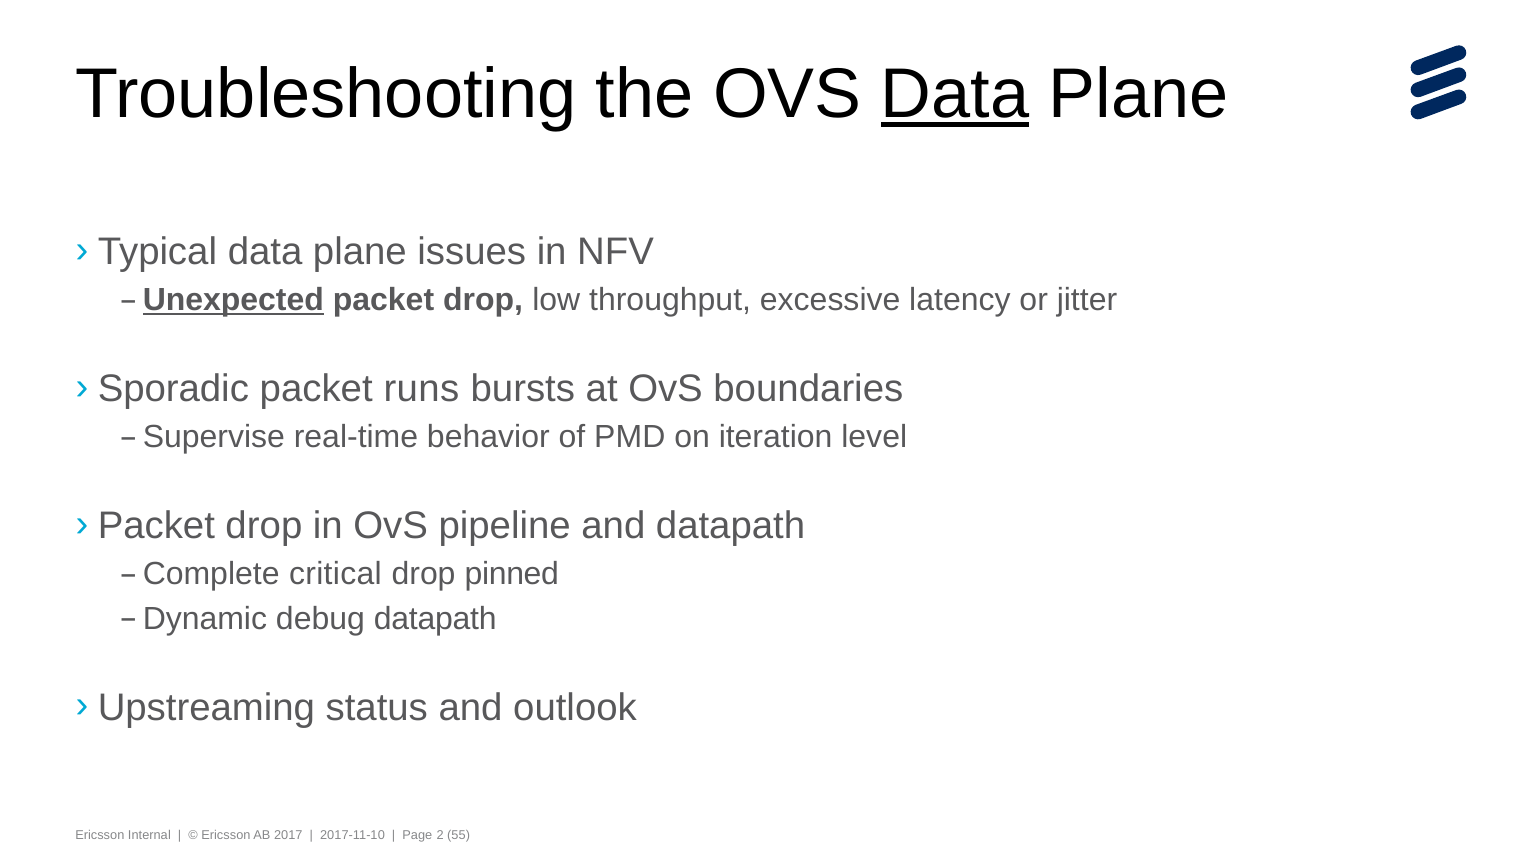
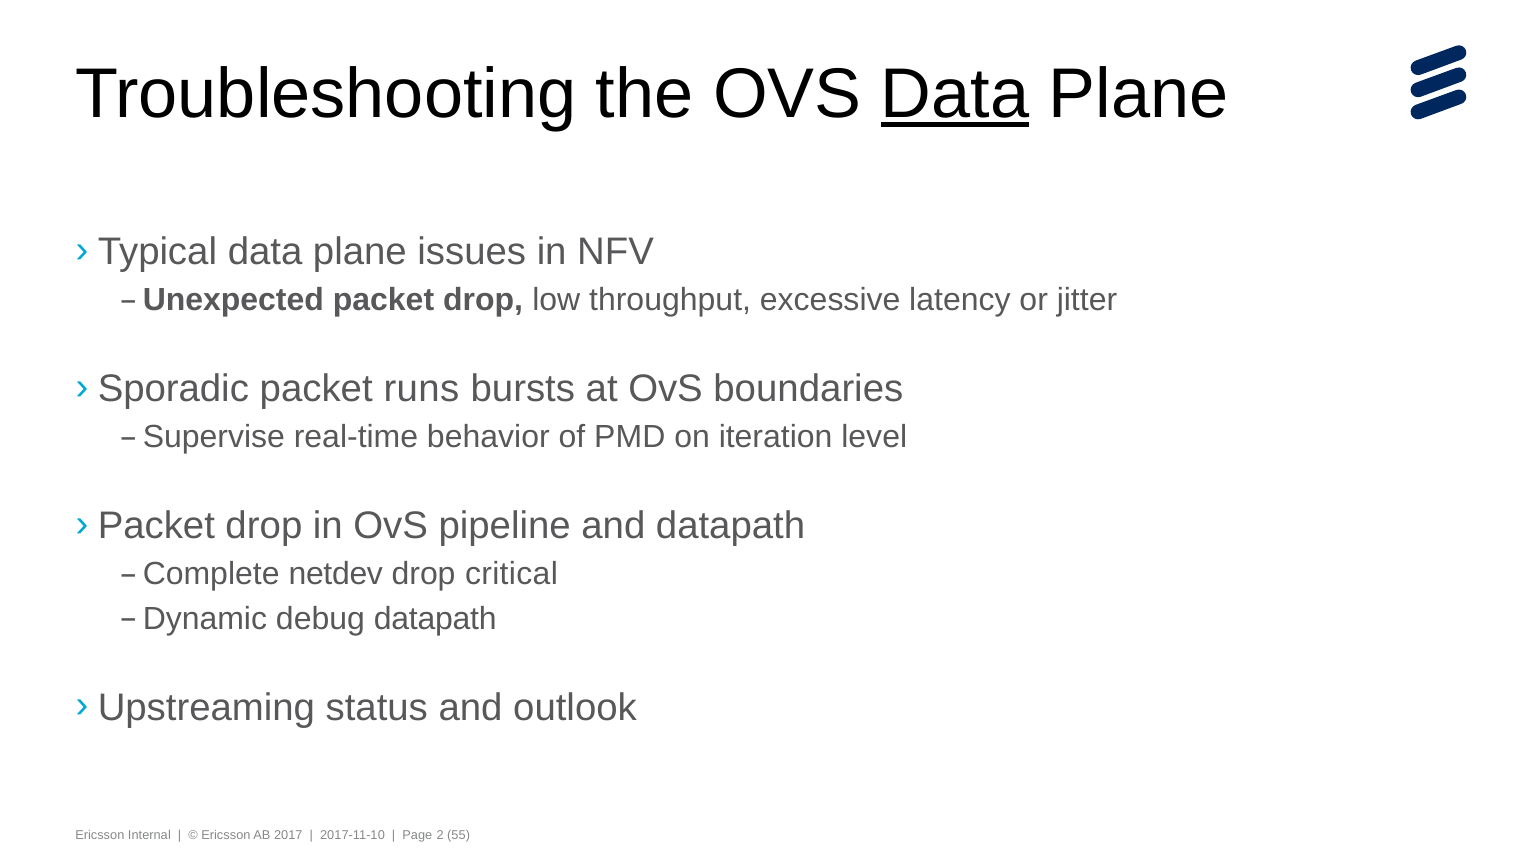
Unexpected underline: present -> none
critical: critical -> netdev
pinned: pinned -> critical
